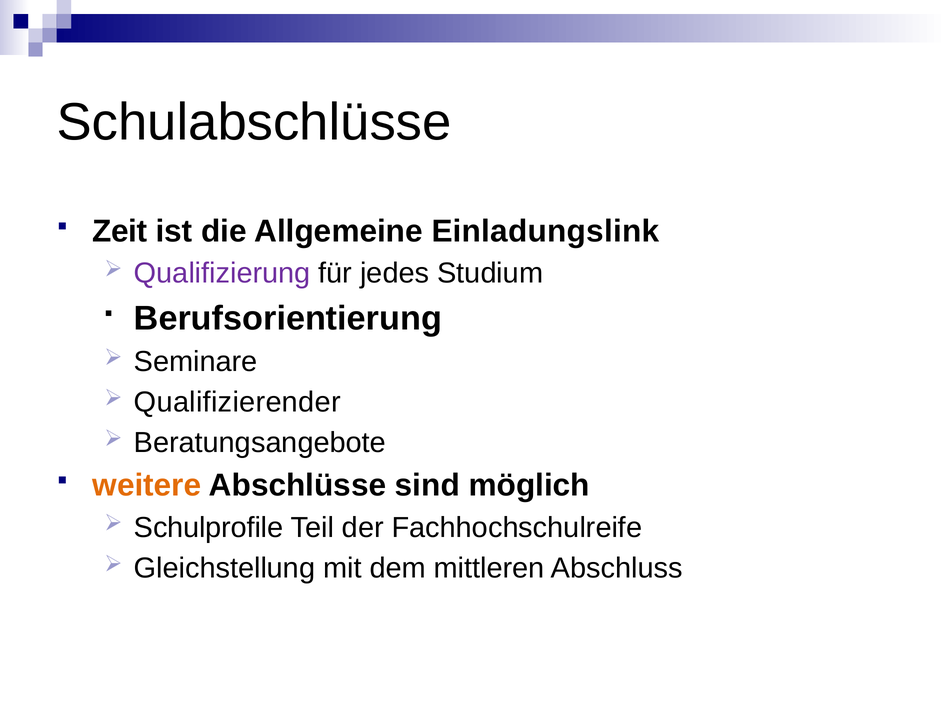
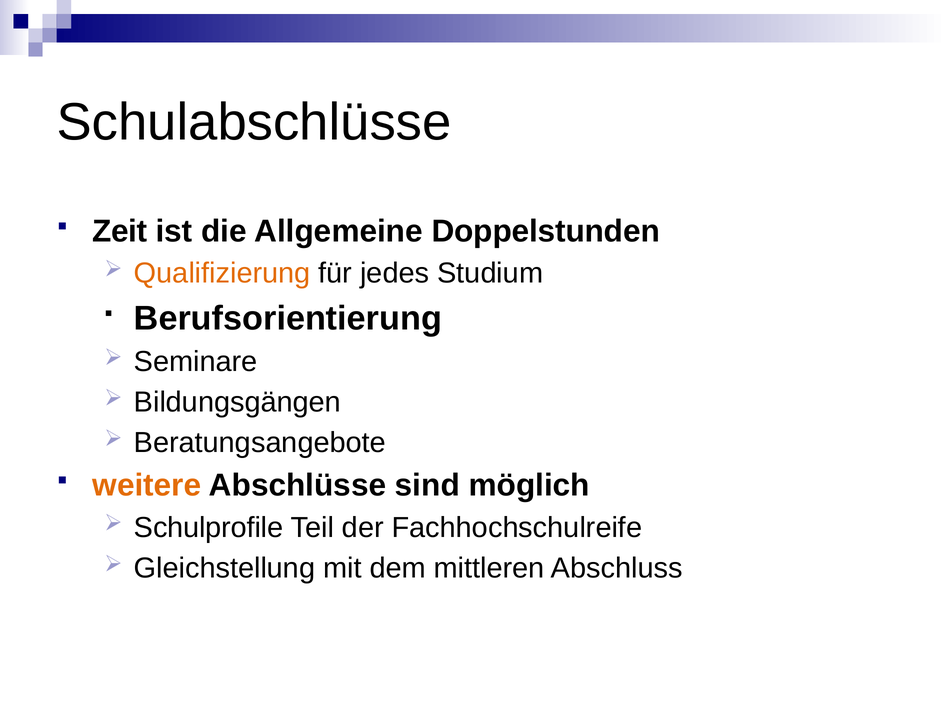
Einladungslink: Einladungslink -> Doppelstunden
Qualifizierung colour: purple -> orange
Qualifizierender: Qualifizierender -> Bildungsgängen
